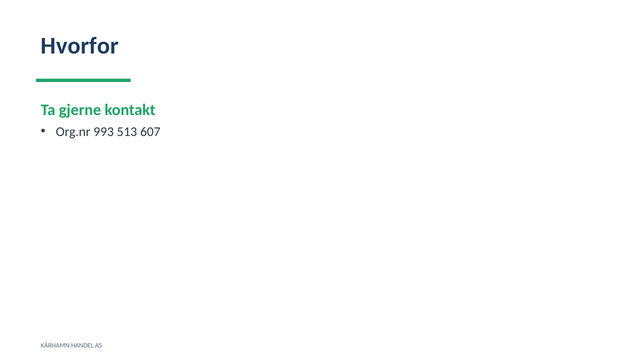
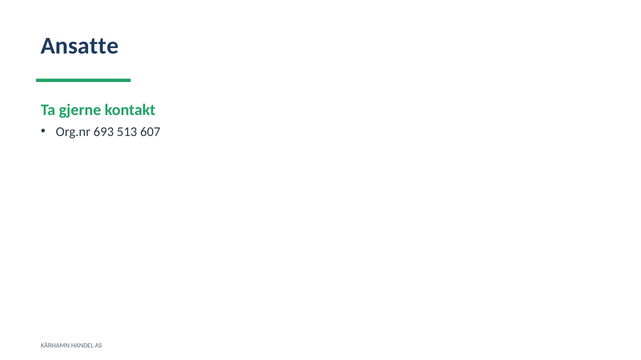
Hvorfor: Hvorfor -> Ansatte
993: 993 -> 693
